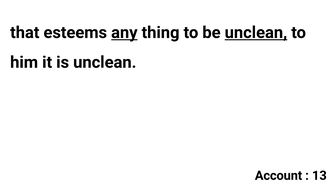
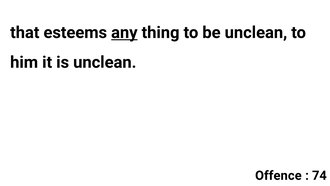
unclean at (256, 32) underline: present -> none
Account: Account -> Offence
13: 13 -> 74
